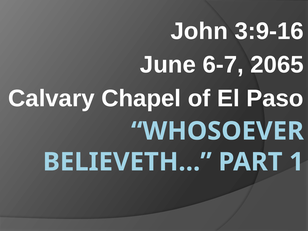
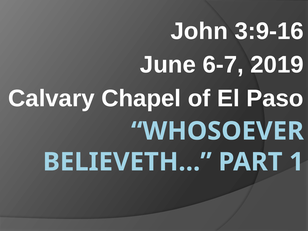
2065: 2065 -> 2019
